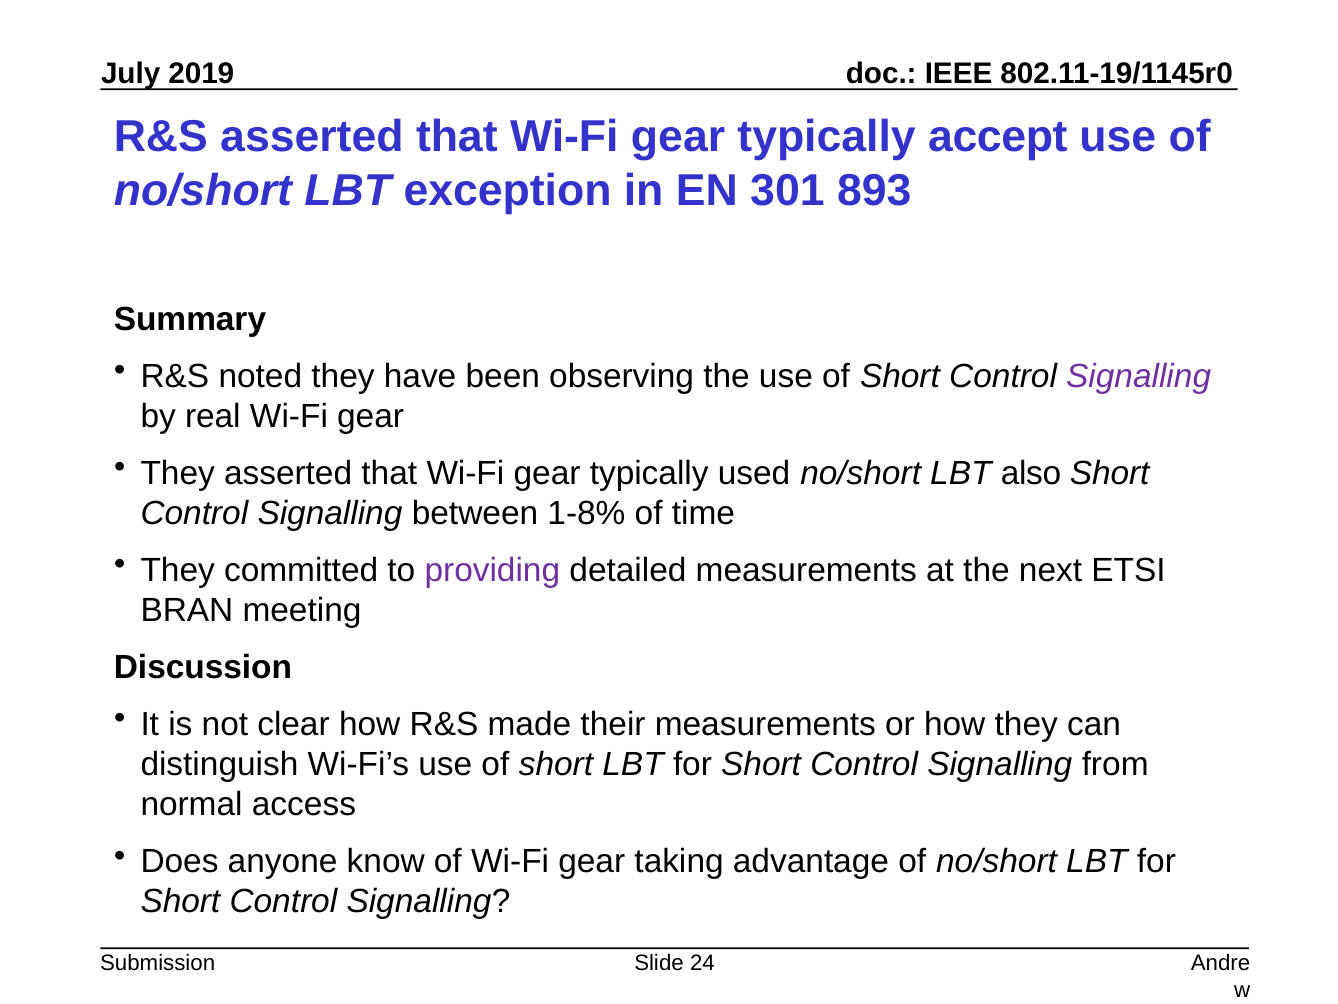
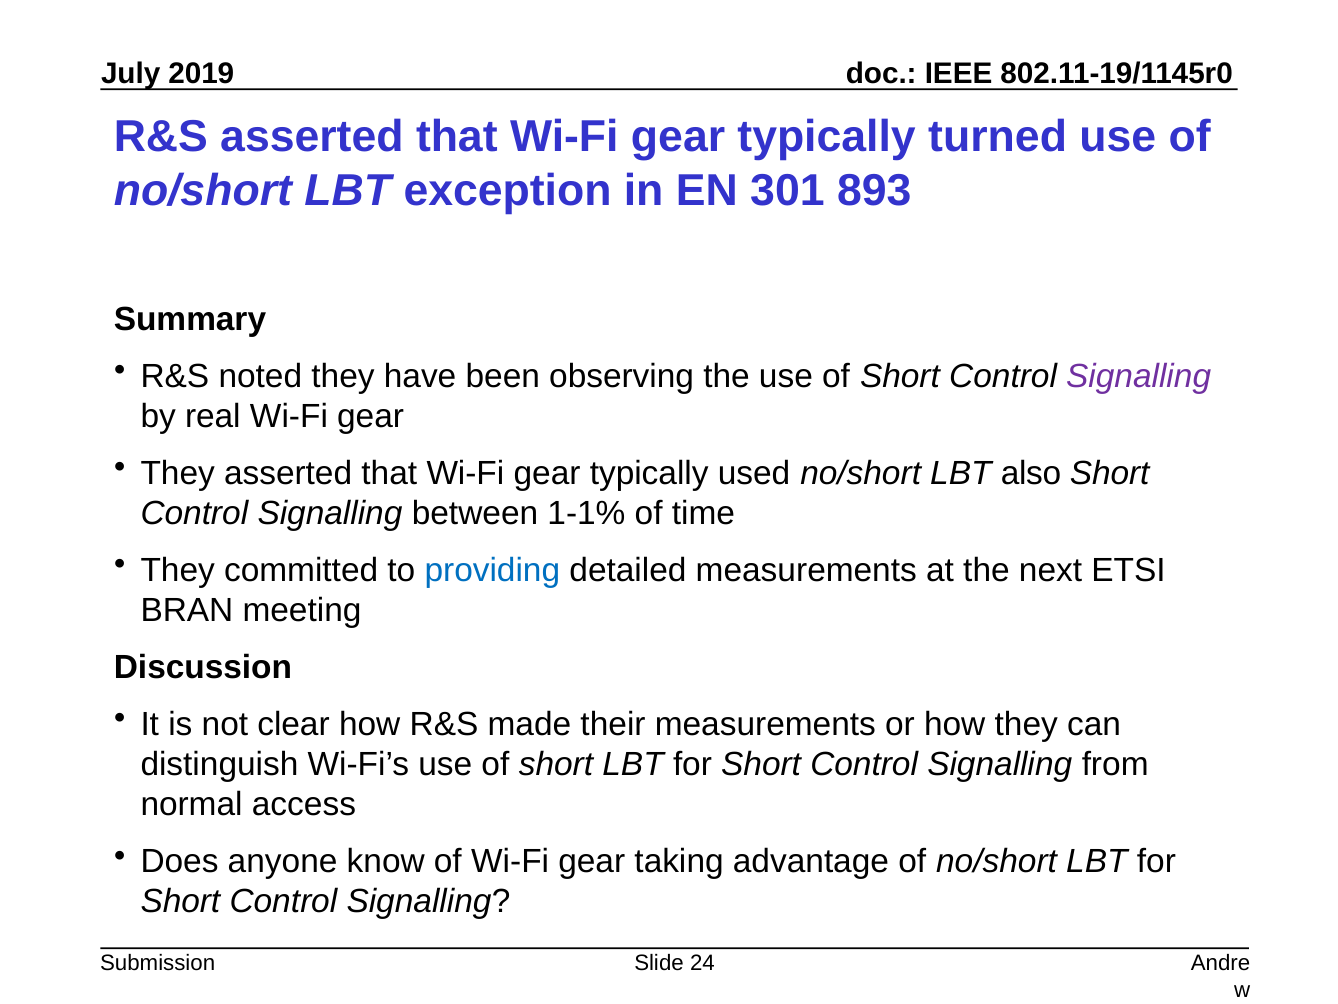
accept: accept -> turned
1-8%: 1-8% -> 1-1%
providing colour: purple -> blue
